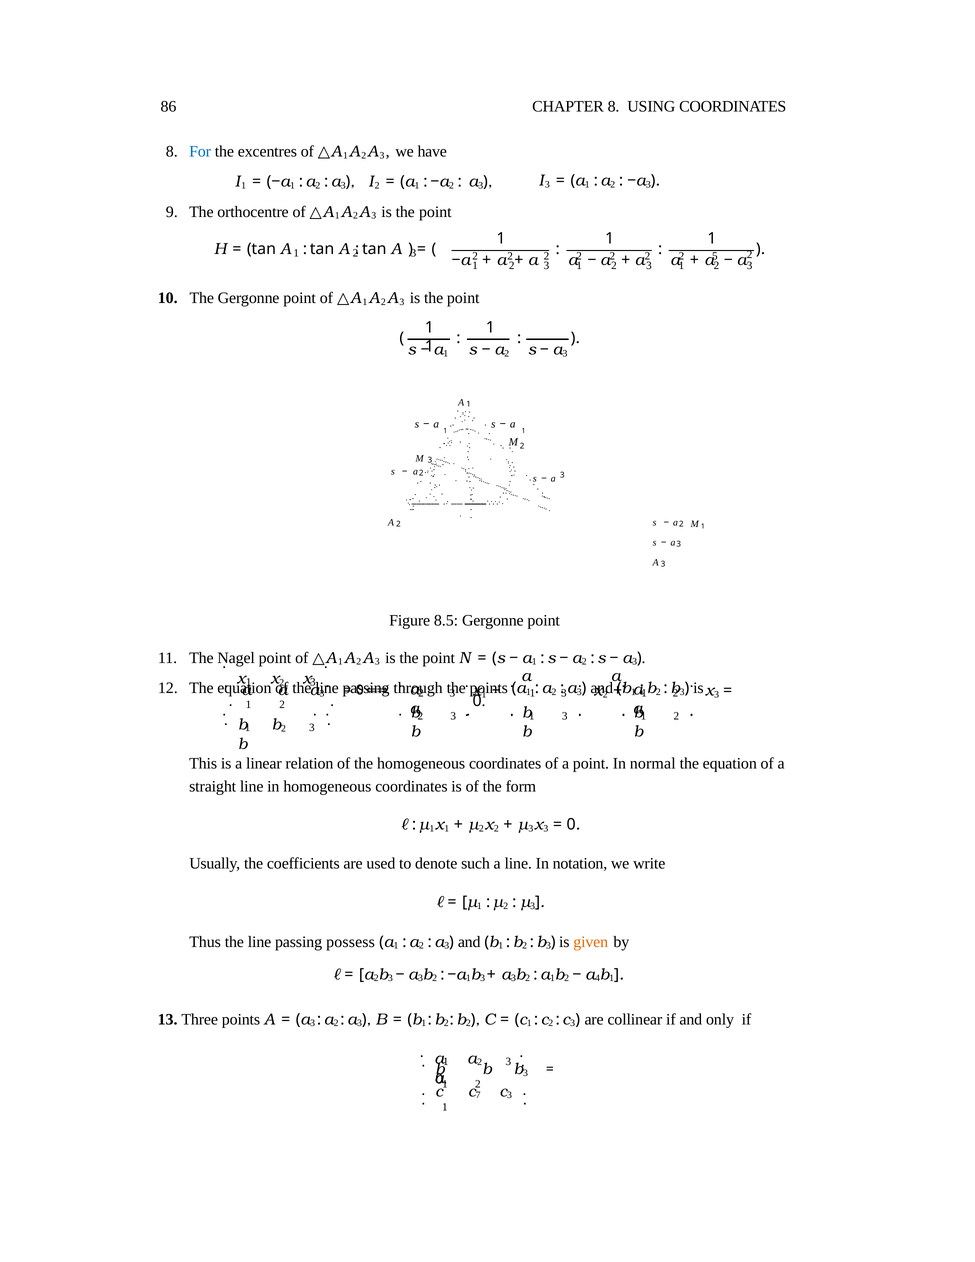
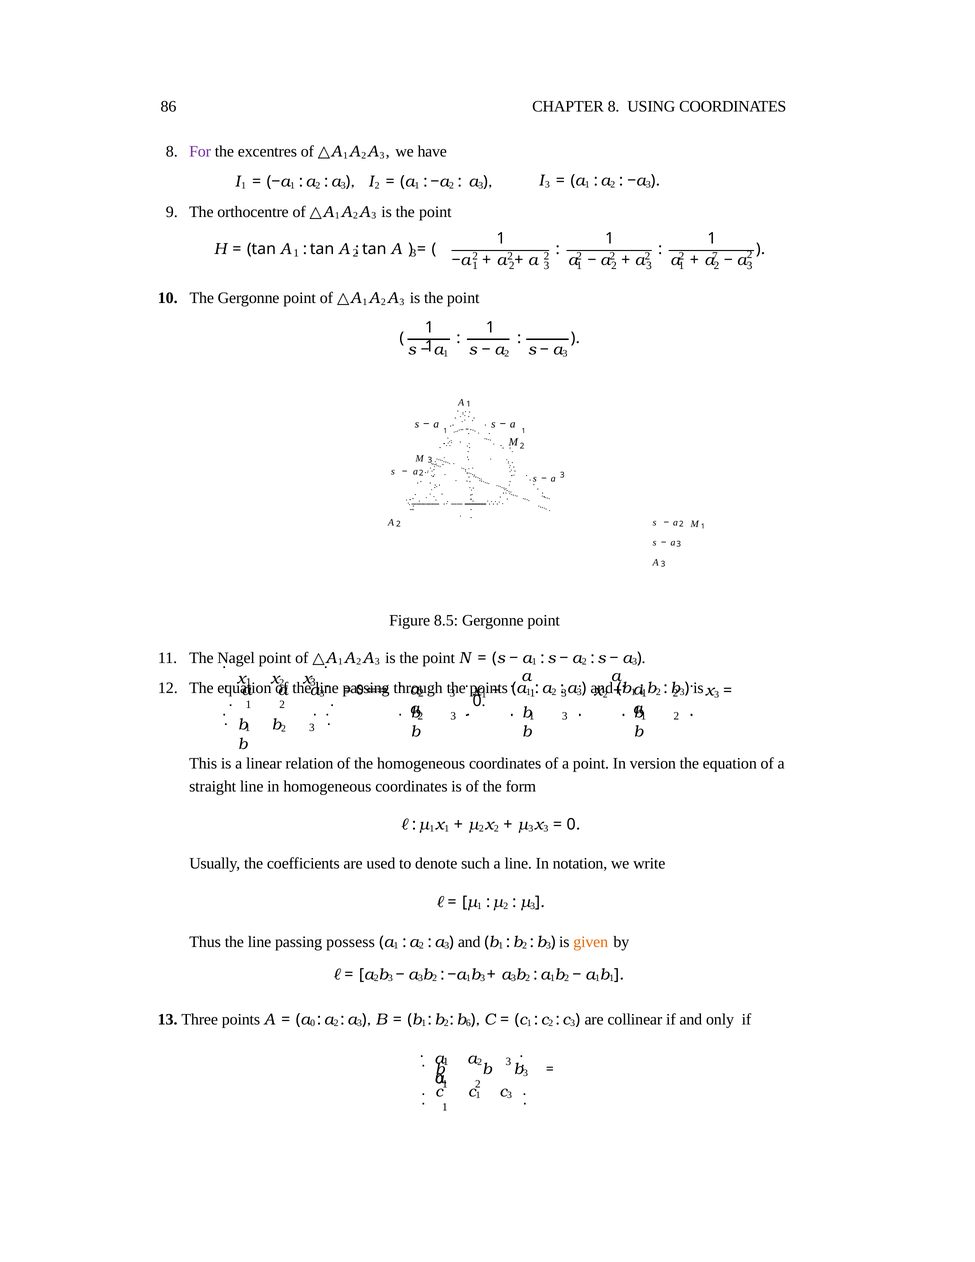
For colour: blue -> purple
5: 5 -> 7
normal: normal -> version
4 at (598, 978): 4 -> 1
3 at (313, 1023): 3 -> 0
2 at (468, 1023): 2 -> 6
c c 7: 7 -> 1
